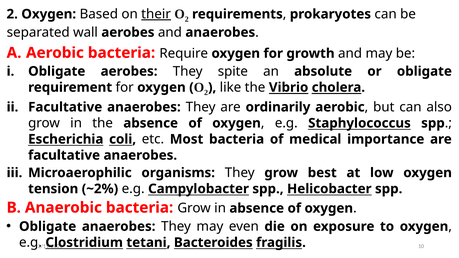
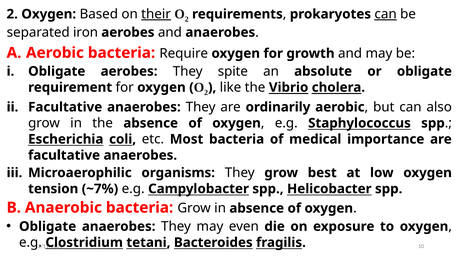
can at (386, 14) underline: none -> present
wall: wall -> iron
~2%: ~2% -> ~7%
